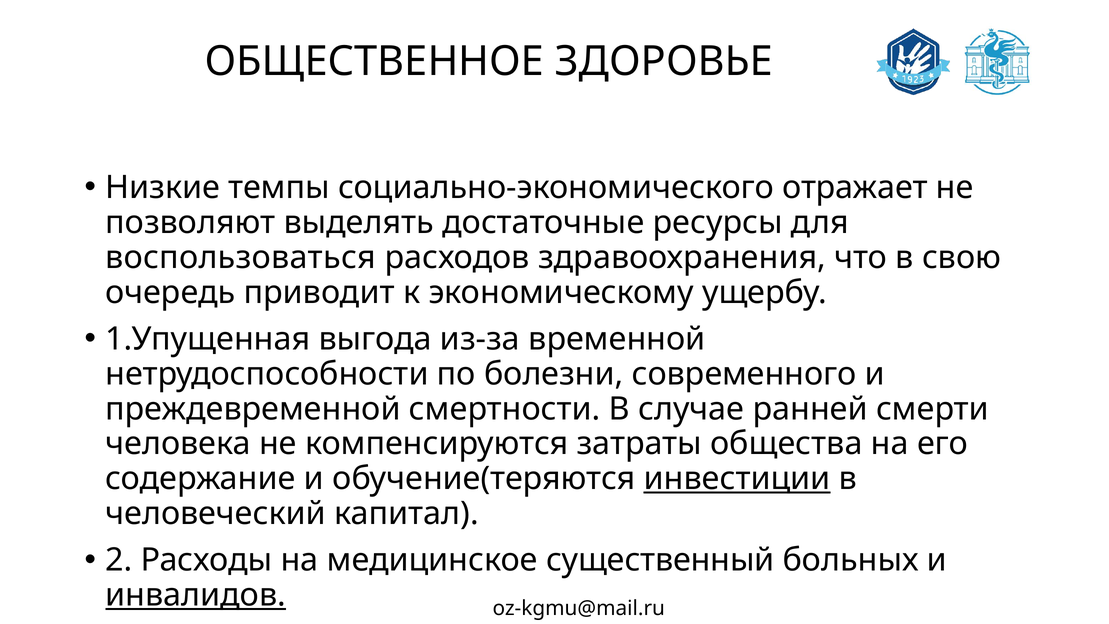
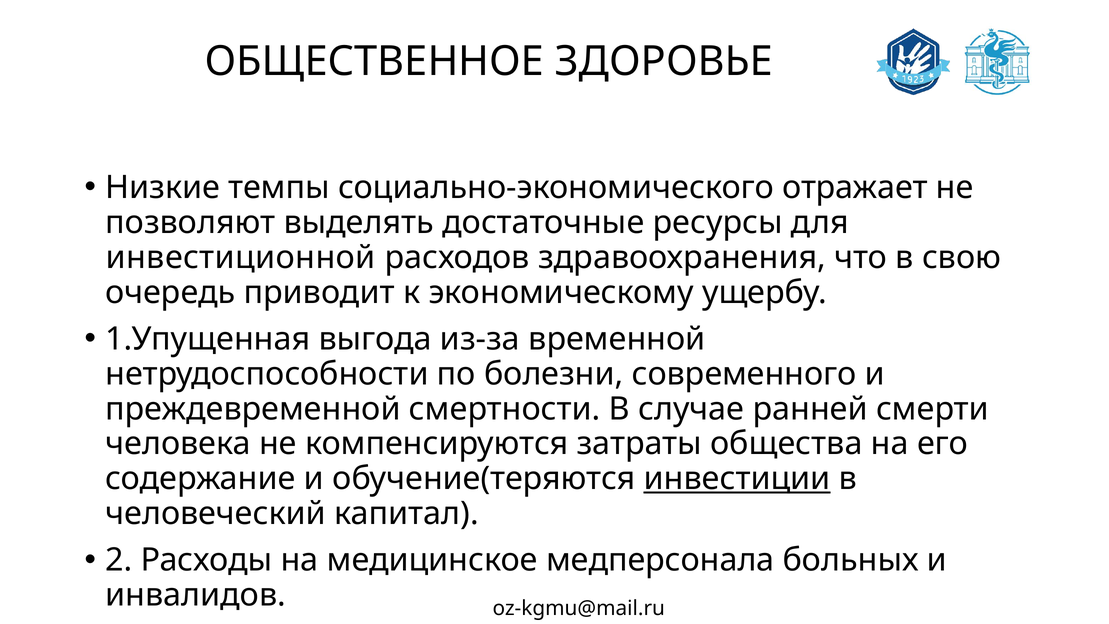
воспользоваться: воспользоваться -> инвестиционной
существенный: существенный -> медперсонала
инвалидов underline: present -> none
